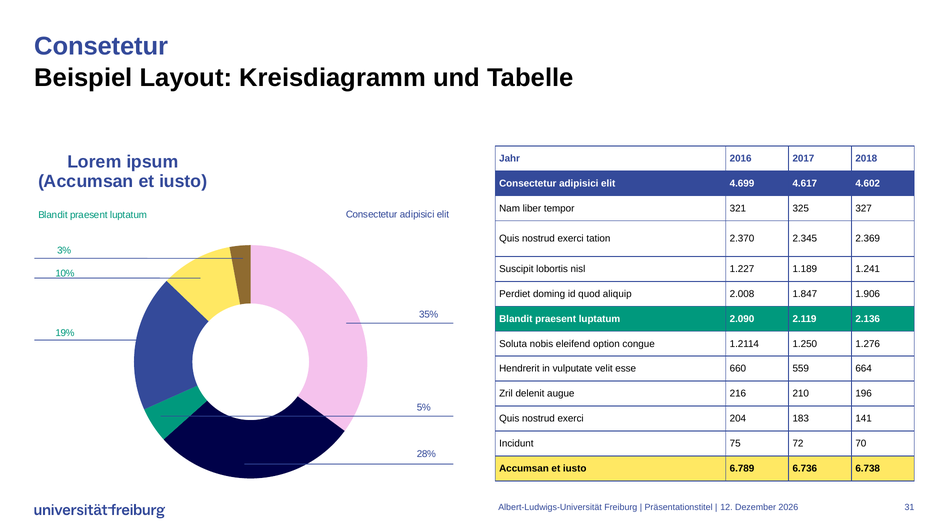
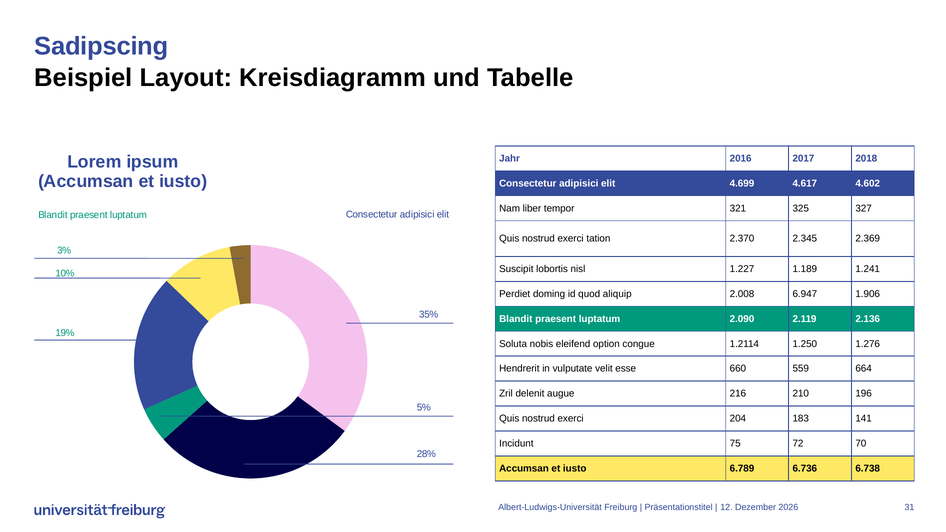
Consetetur: Consetetur -> Sadipscing
1.847: 1.847 -> 6.947
